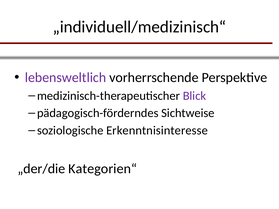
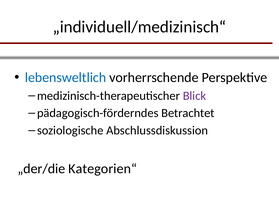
lebensweltlich colour: purple -> blue
Sichtweise: Sichtweise -> Betrachtet
Erkenntnisinteresse: Erkenntnisinteresse -> Abschlussdiskussion
